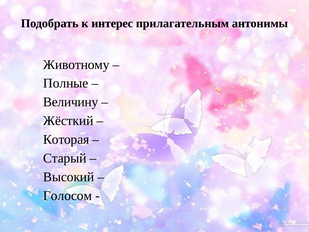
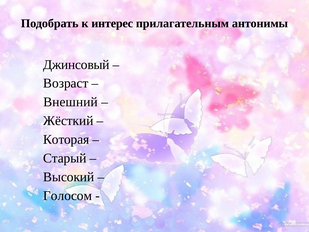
Животному: Животному -> Джинсовый
Полные: Полные -> Возраст
Величину: Величину -> Внешний
